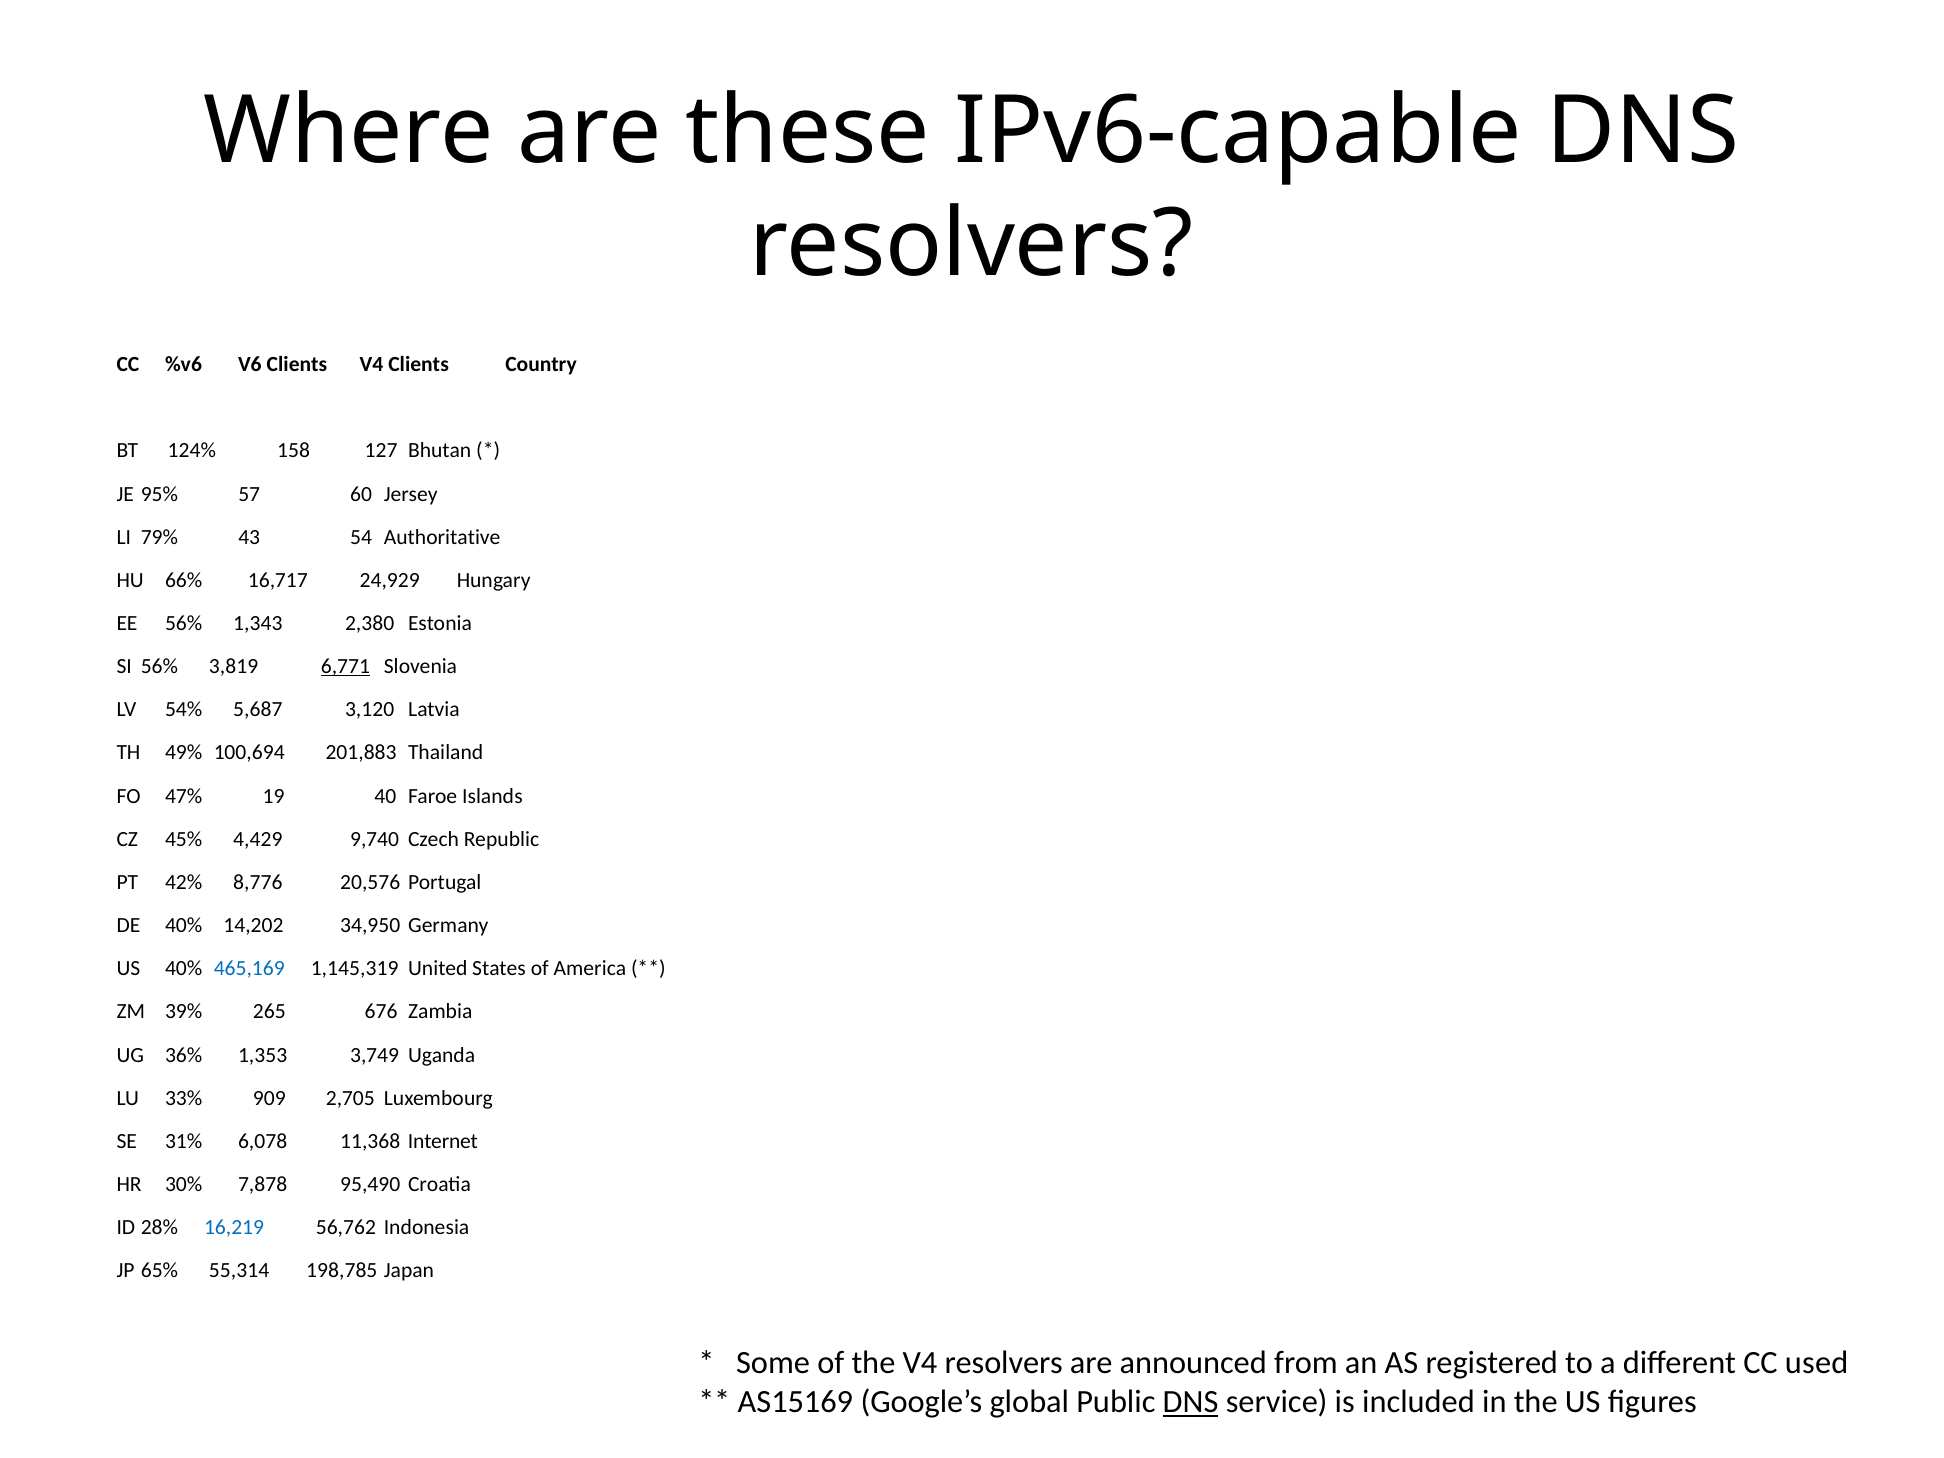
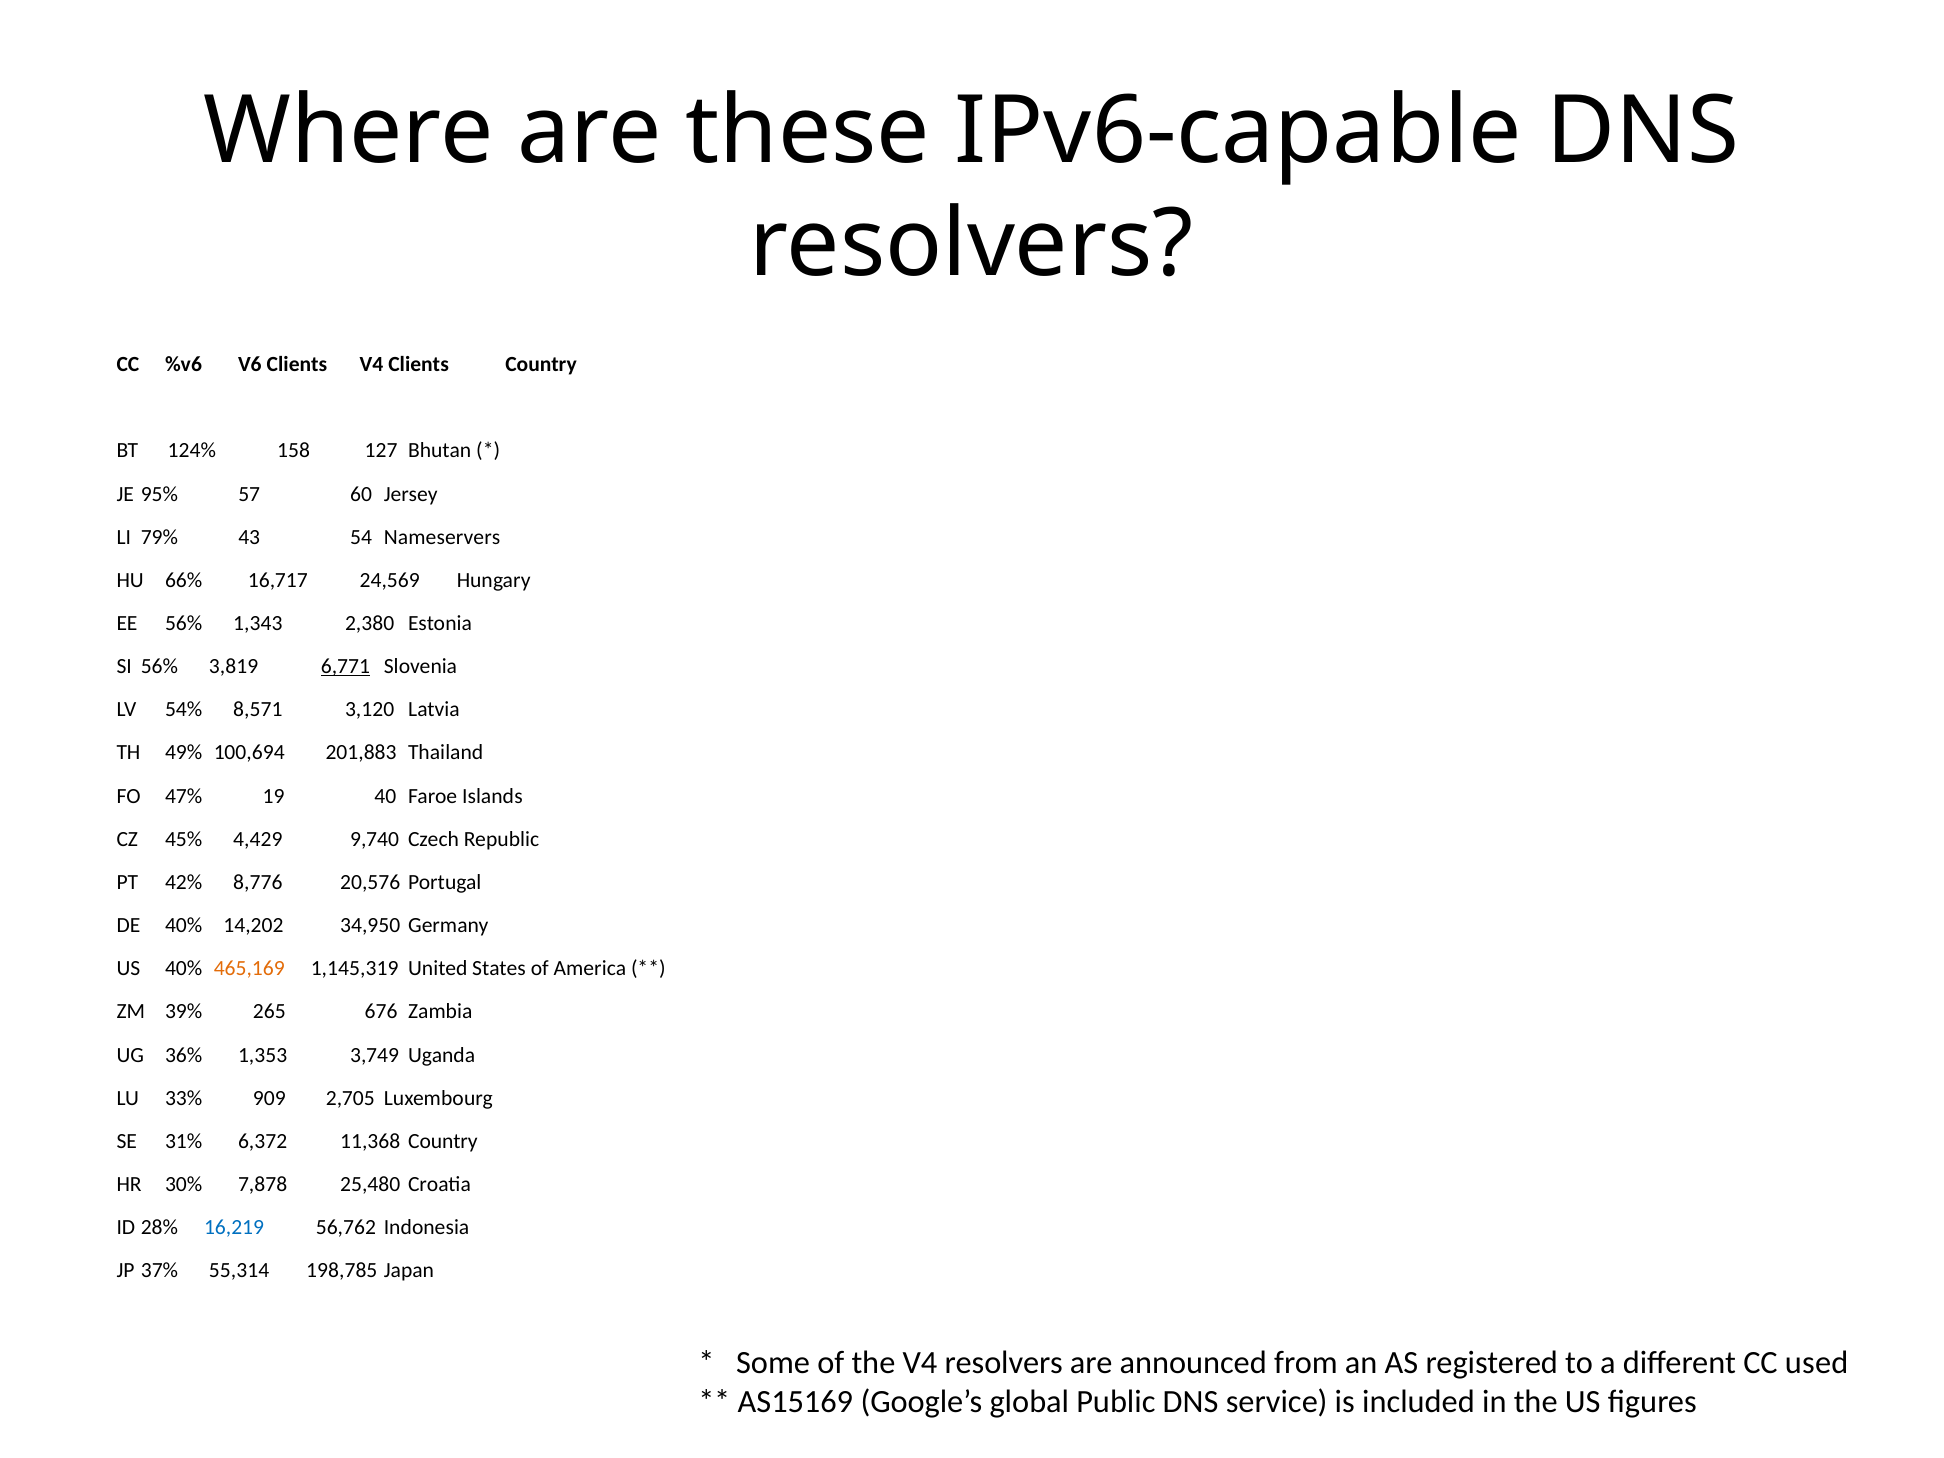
Authoritative: Authoritative -> Nameservers
24,929: 24,929 -> 24,569
5,687: 5,687 -> 8,571
465,169 colour: blue -> orange
6,078: 6,078 -> 6,372
11,368 Internet: Internet -> Country
95,490: 95,490 -> 25,480
65%: 65% -> 37%
DNS at (1191, 1402) underline: present -> none
